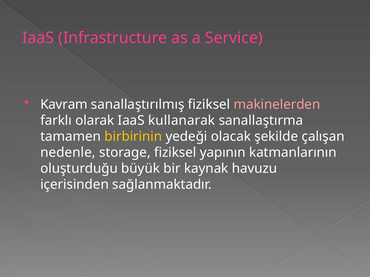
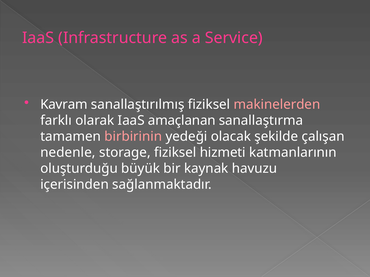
kullanarak: kullanarak -> amaçlanan
birbirinin colour: yellow -> pink
yapının: yapının -> hizmeti
